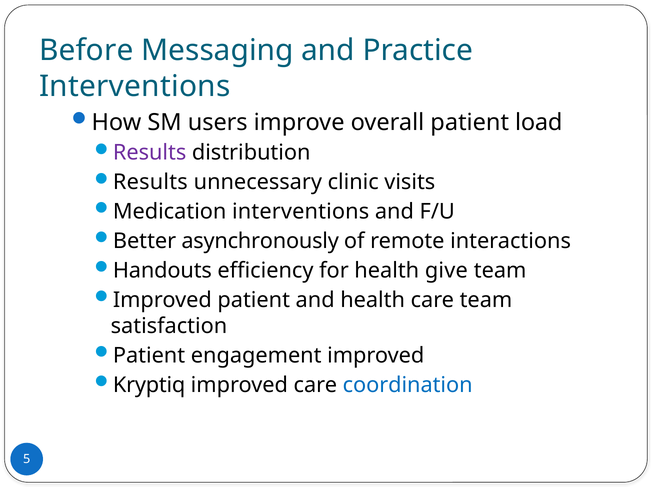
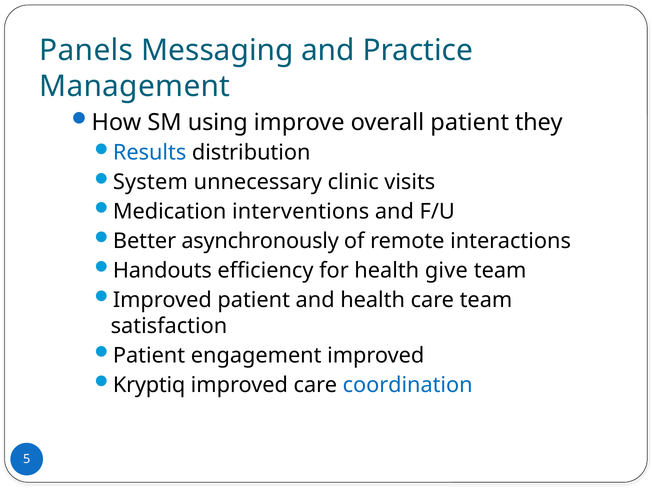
Before: Before -> Panels
Interventions at (135, 86): Interventions -> Management
users: users -> using
load: load -> they
Results at (150, 153) colour: purple -> blue
Results at (150, 182): Results -> System
